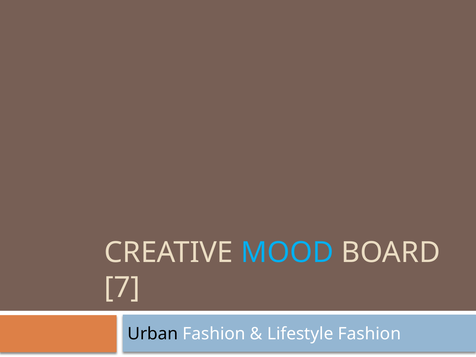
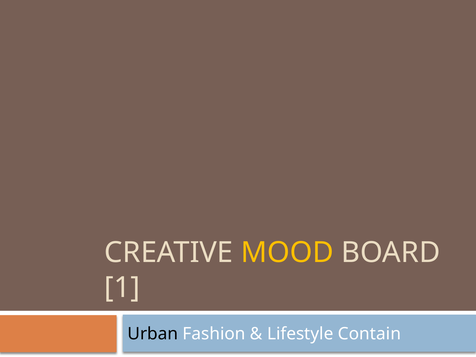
MOOD colour: light blue -> yellow
7: 7 -> 1
Lifestyle Fashion: Fashion -> Contain
